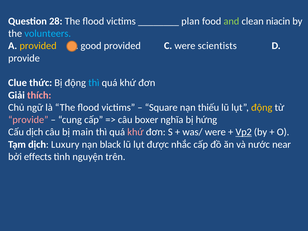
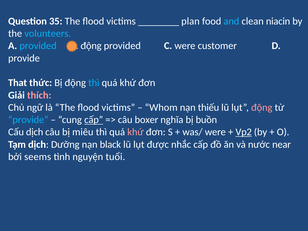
28: 28 -> 35
and colour: light green -> light blue
provided at (38, 46) colour: yellow -> light blue
good at (91, 46): good -> động
scientists: scientists -> customer
Clue: Clue -> That
Square: Square -> Whom
động at (262, 107) colour: yellow -> pink
provide at (28, 120) colour: pink -> light blue
cấp at (94, 120) underline: none -> present
hứng: hứng -> buồn
main: main -> miêu
Luxury: Luxury -> Dưỡng
effects: effects -> seems
trên: trên -> tuổi
